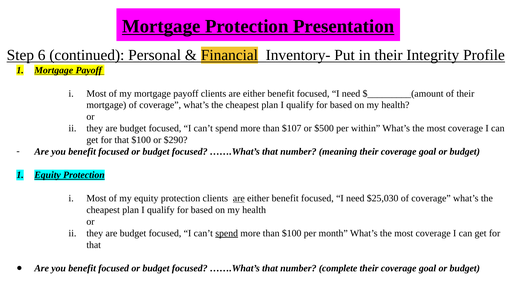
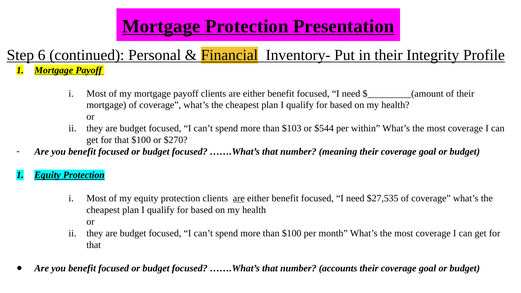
$107: $107 -> $103
$500: $500 -> $544
$290: $290 -> $270
$25,030: $25,030 -> $27,535
spend at (227, 233) underline: present -> none
complete: complete -> accounts
